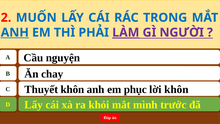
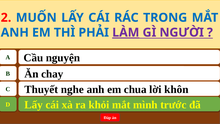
ANH at (15, 32) underline: present -> none
Thuyết khôn: khôn -> nghe
phục: phục -> chua
